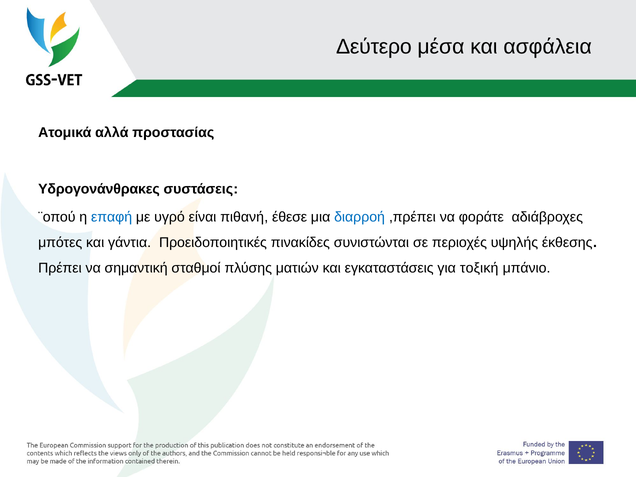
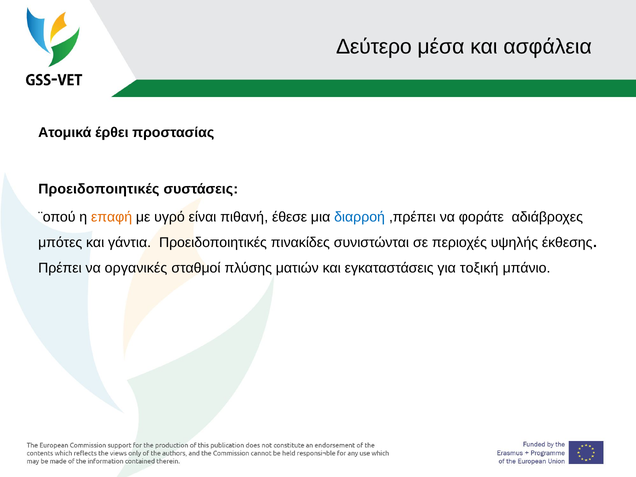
αλλά: αλλά -> έρθει
Υδρογονάνθρακες at (99, 189): Υδρογονάνθρακες -> Προειδοποιητικές
επαφή colour: blue -> orange
σημαντική: σημαντική -> οργανικές
